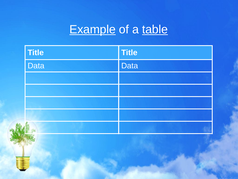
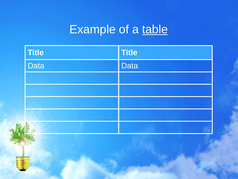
Example underline: present -> none
